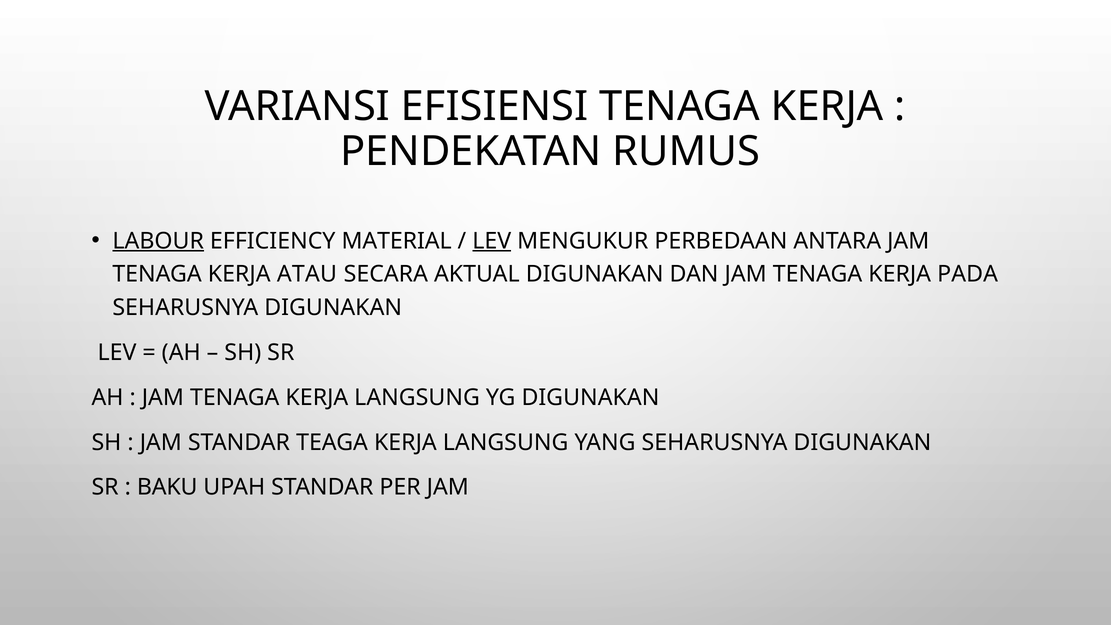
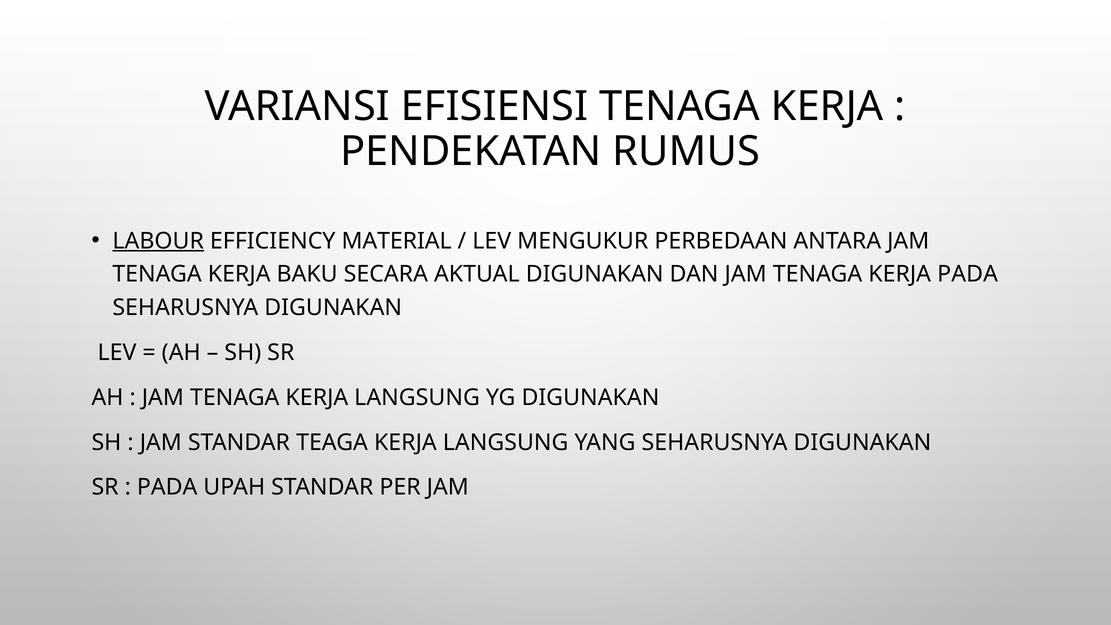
LEV at (492, 241) underline: present -> none
ATAU: ATAU -> BAKU
BAKU at (167, 487): BAKU -> PADA
